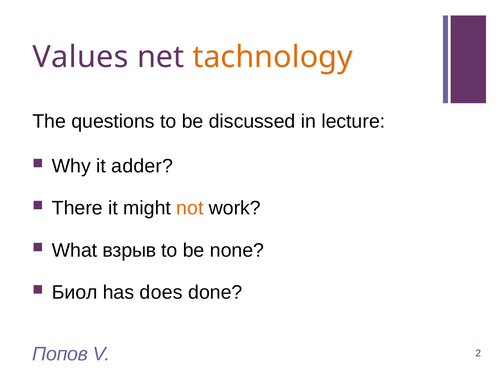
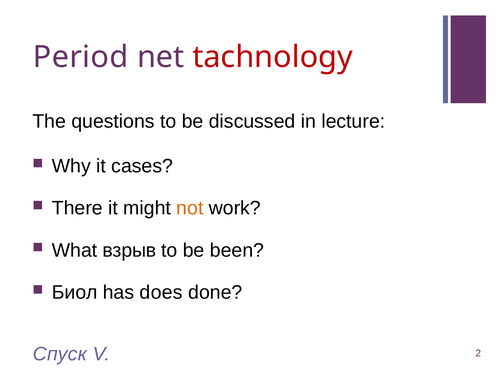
Values: Values -> Period
tachnology colour: orange -> red
adder: adder -> cases
none: none -> been
Попов: Попов -> Спуск
